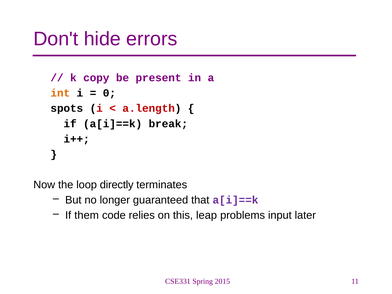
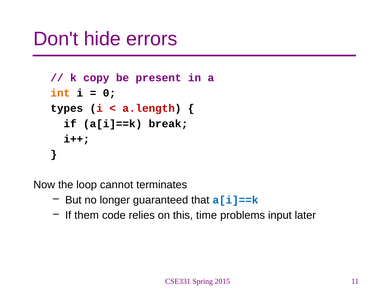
spots: spots -> types
directly: directly -> cannot
a[i]==k at (235, 200) colour: purple -> blue
leap: leap -> time
